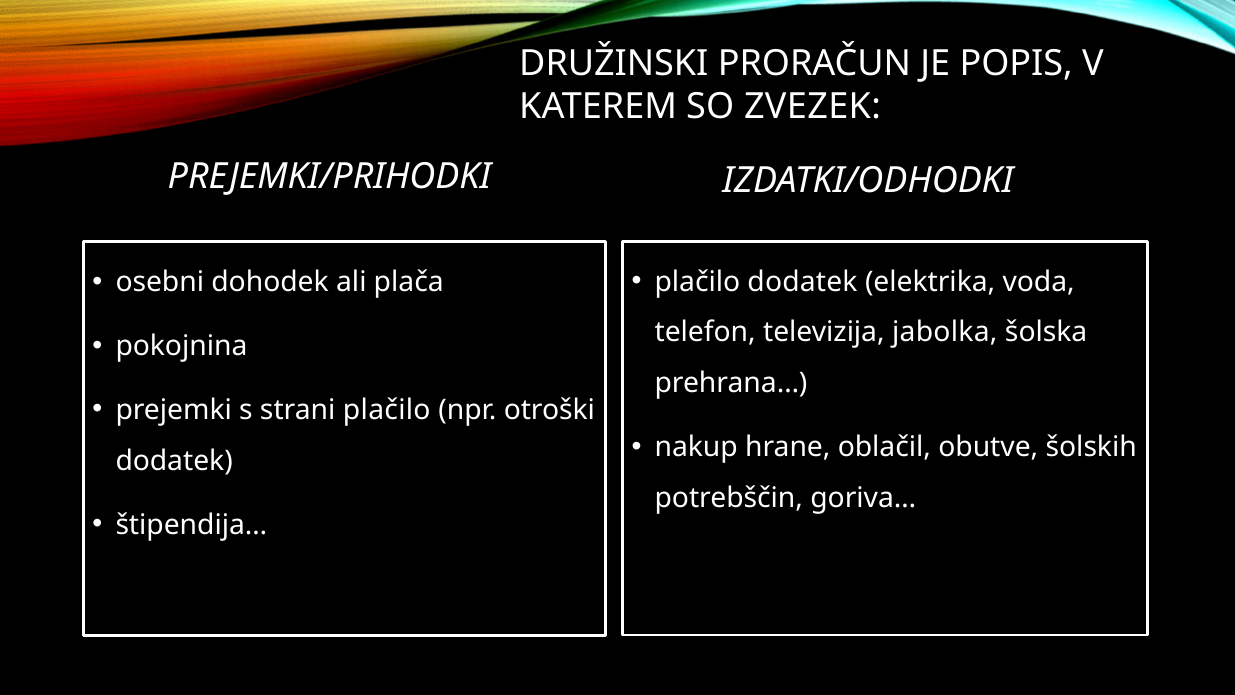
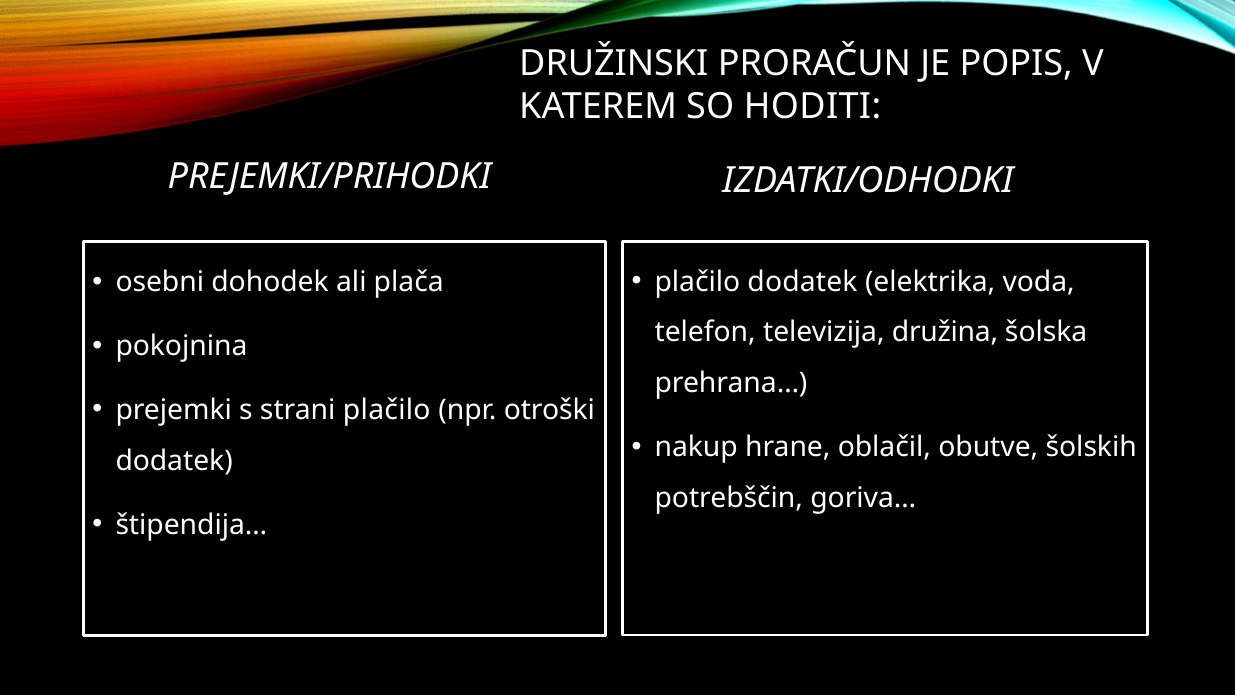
ZVEZEK: ZVEZEK -> HODITI
jabolka: jabolka -> družina
